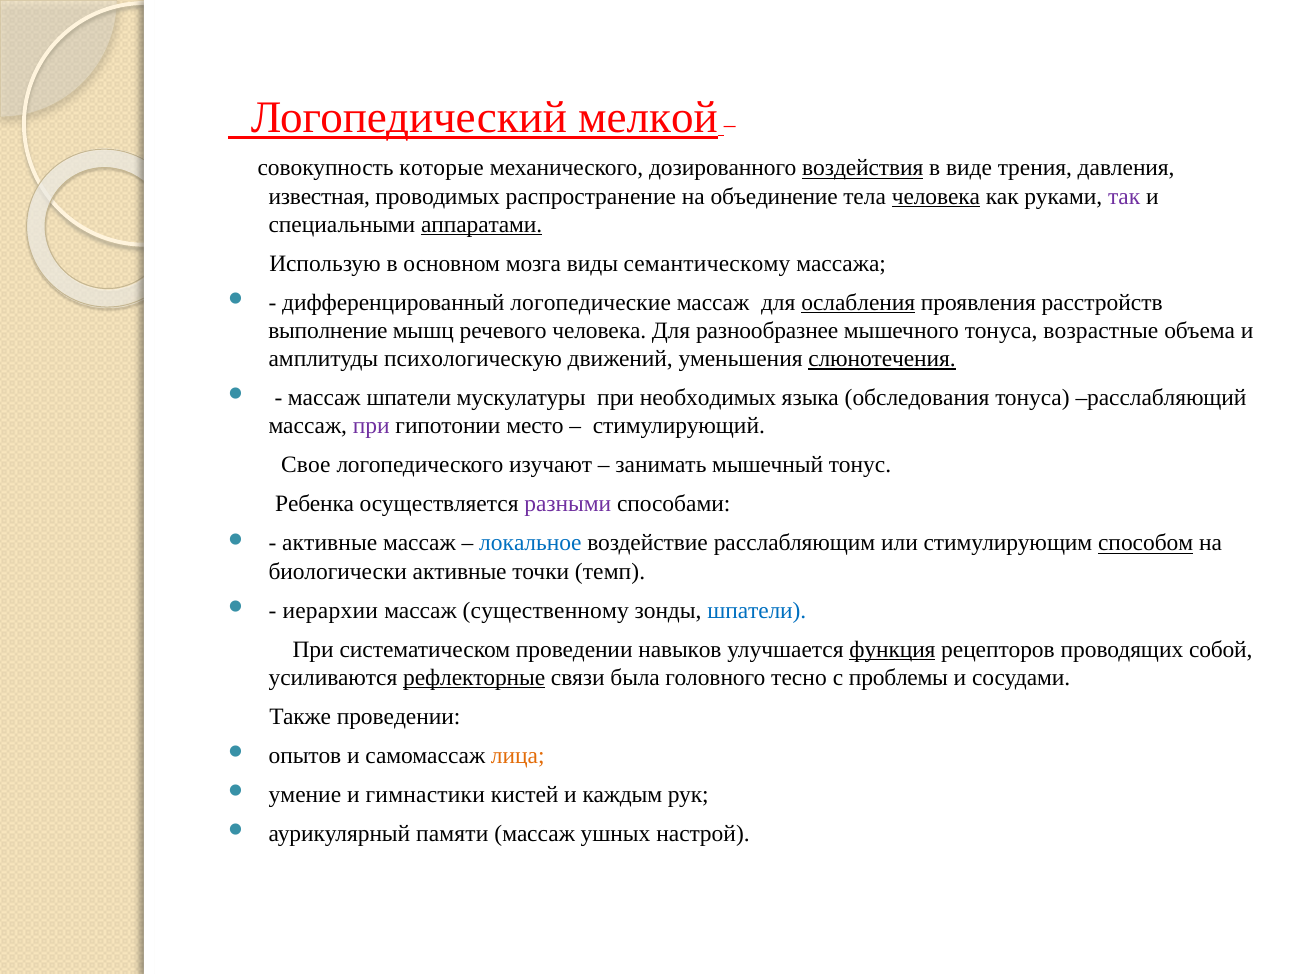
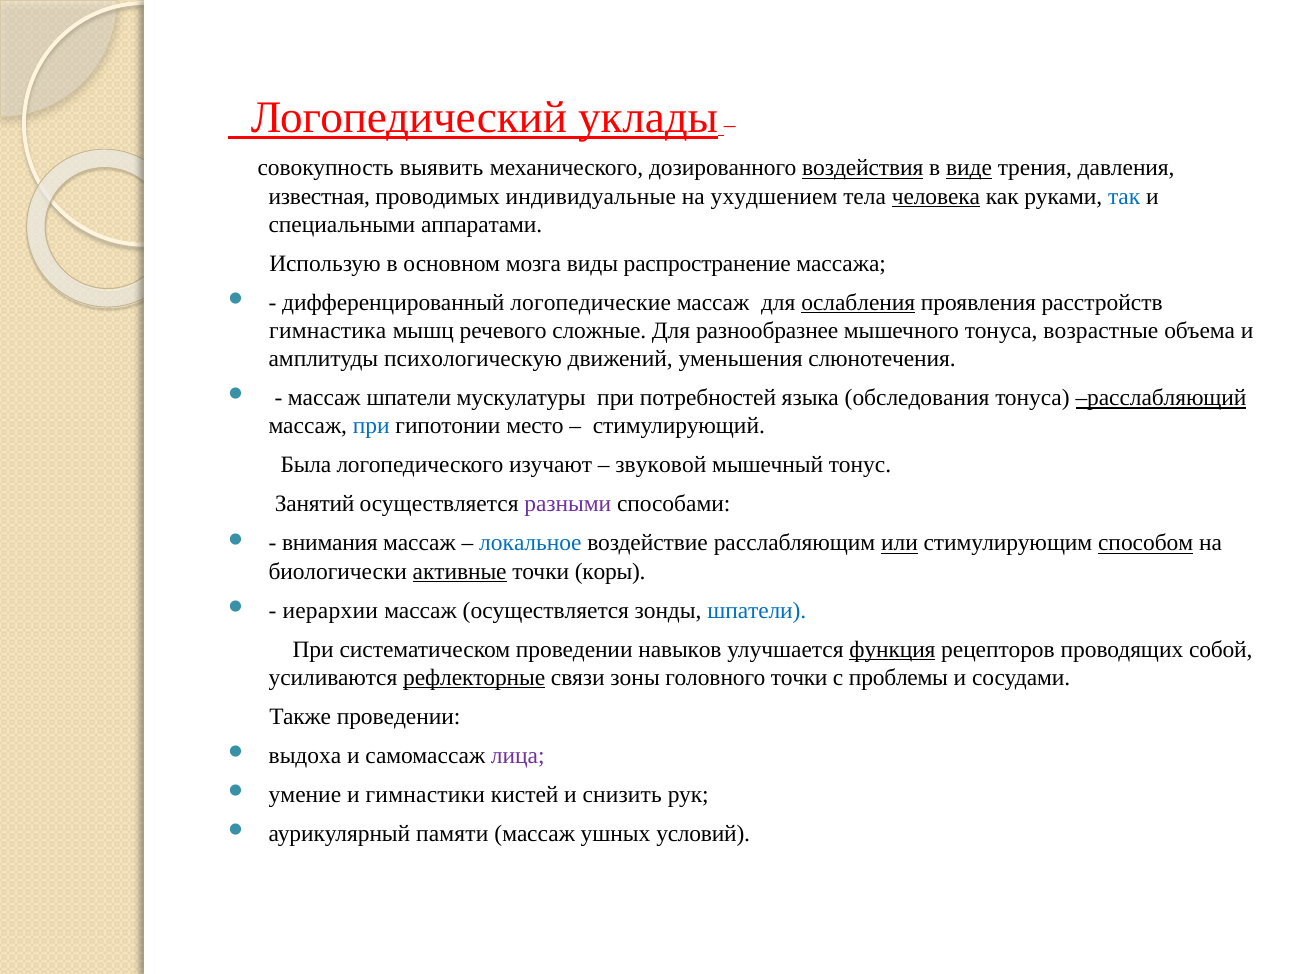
мелкой: мелкой -> уклады
которые: которые -> выявить
виде underline: none -> present
распространение: распространение -> индивидуальные
объединение: объединение -> ухудшением
так colour: purple -> blue
аппаратами underline: present -> none
семантическому: семантическому -> распространение
выполнение: выполнение -> гимнастика
речевого человека: человека -> сложные
слюнотечения underline: present -> none
необходимых: необходимых -> потребностей
расслабляющий underline: none -> present
при at (371, 426) colour: purple -> blue
Свое: Свое -> Была
занимать: занимать -> звуковой
Ребенка: Ребенка -> Занятий
активные at (330, 543): активные -> внимания
или underline: none -> present
активные at (460, 571) underline: none -> present
темп: темп -> коры
массаж существенному: существенному -> осуществляется
была: была -> зоны
головного тесно: тесно -> точки
опытов: опытов -> выдоха
лица colour: orange -> purple
каждым: каждым -> снизить
настрой: настрой -> условий
